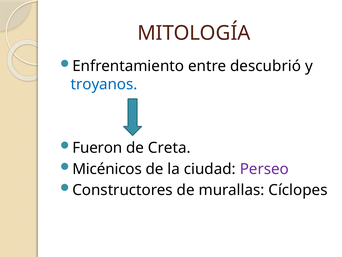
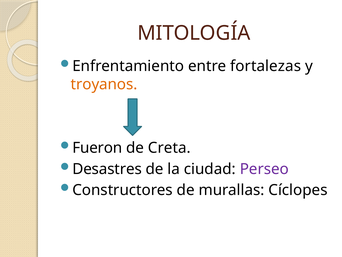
descubrió: descubrió -> fortalezas
troyanos colour: blue -> orange
Micénicos: Micénicos -> Desastres
